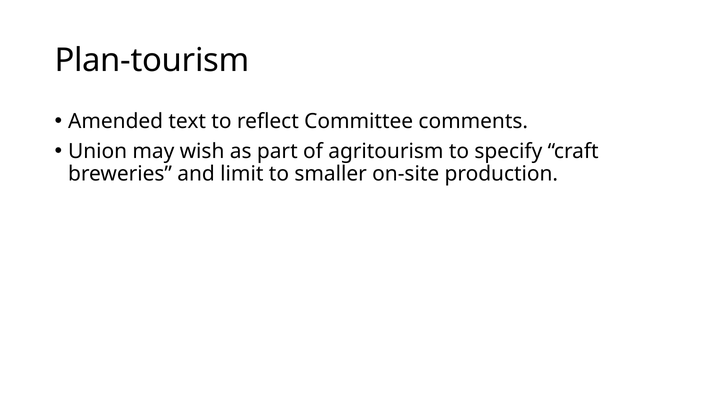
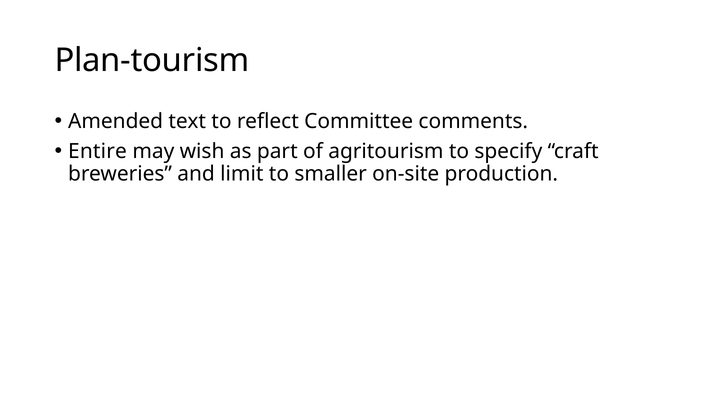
Union: Union -> Entire
